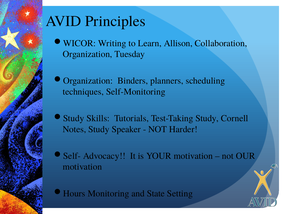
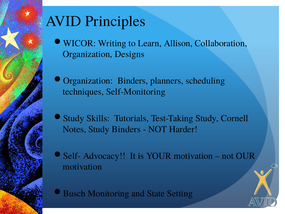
Tuesday: Tuesday -> Designs
Study Speaker: Speaker -> Binders
Hours: Hours -> Busch
